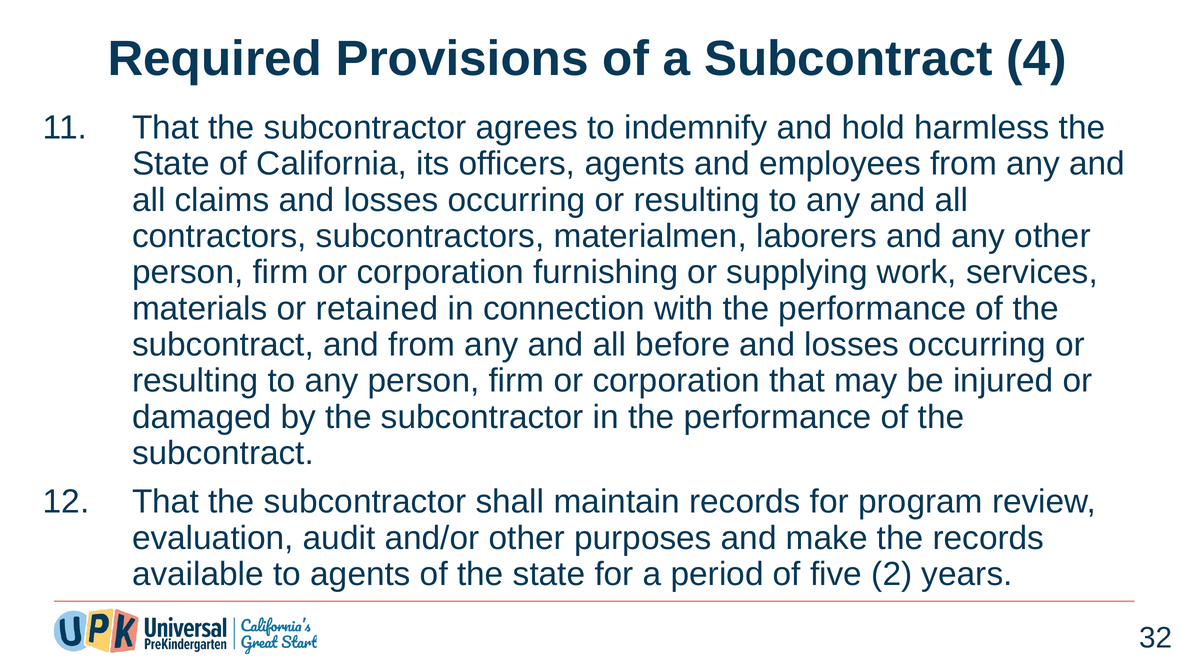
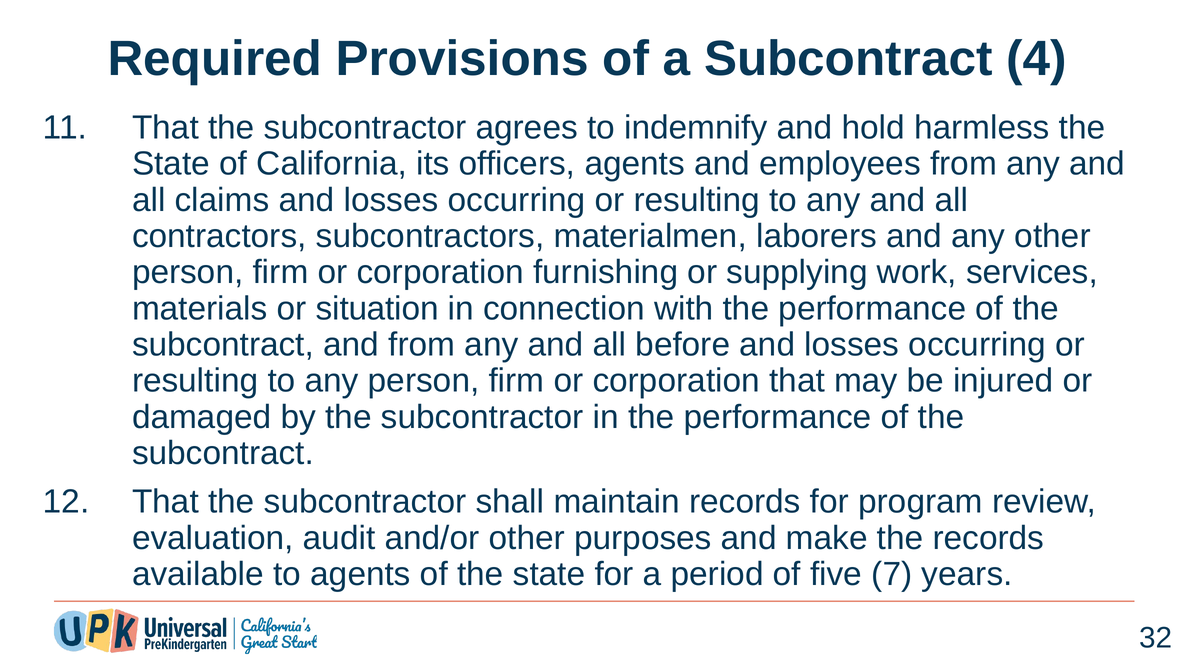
retained: retained -> situation
2: 2 -> 7
